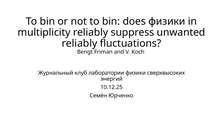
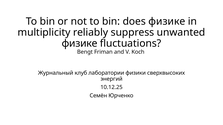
does физики: физики -> физике
reliably at (79, 44): reliably -> физике
